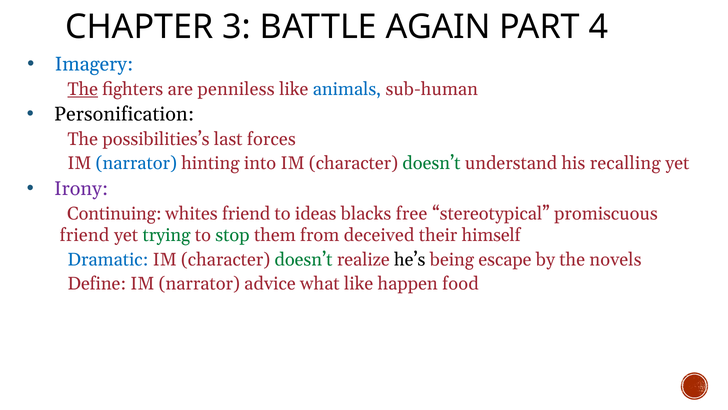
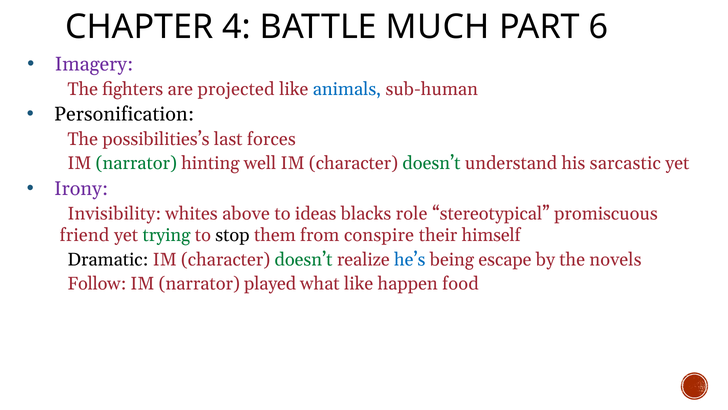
3: 3 -> 4
AGAIN: AGAIN -> MUCH
4: 4 -> 6
Imagery colour: blue -> purple
The at (83, 89) underline: present -> none
penniless: penniless -> projected
narrator at (136, 163) colour: blue -> green
into: into -> well
recalling: recalling -> sarcastic
Continuing: Continuing -> Invisibility
whites friend: friend -> above
free: free -> role
stop colour: green -> black
deceived: deceived -> conspire
Dramatic colour: blue -> black
he’s colour: black -> blue
Define: Define -> Follow
advice: advice -> played
